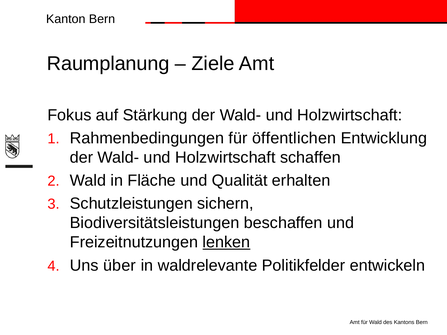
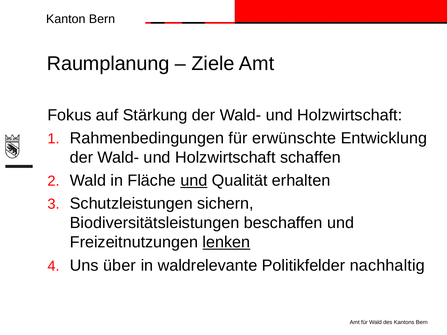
öffentlichen: öffentlichen -> erwünschte
und at (194, 181) underline: none -> present
entwickeln: entwickeln -> nachhaltig
